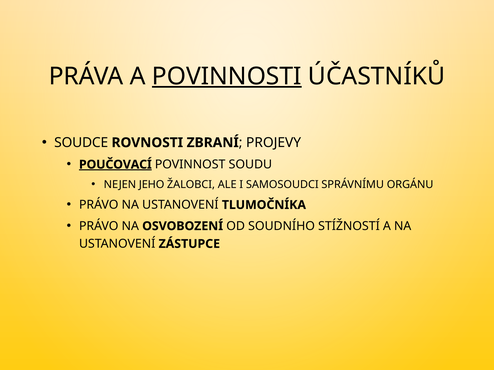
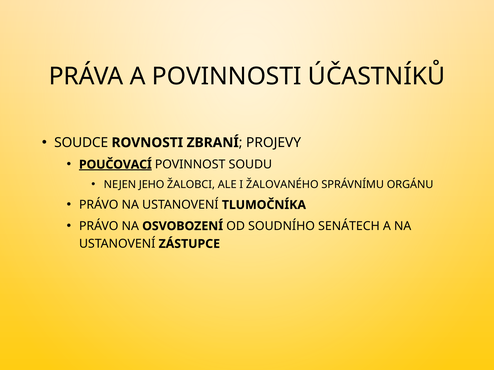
POVINNOSTI underline: present -> none
SAMOSOUDCI: SAMOSOUDCI -> ŽALOVANÉHO
STÍŽNOSTÍ: STÍŽNOSTÍ -> SENÁTECH
